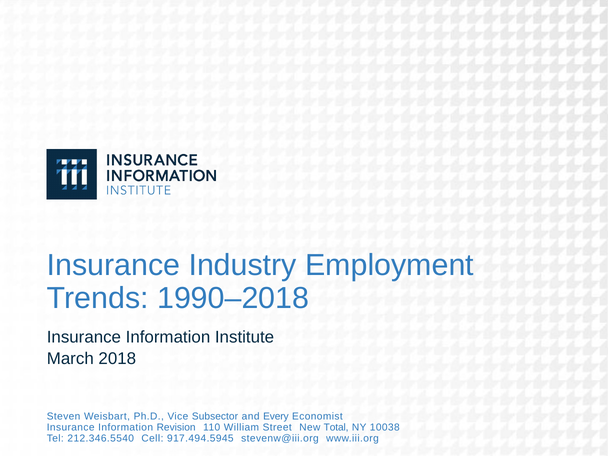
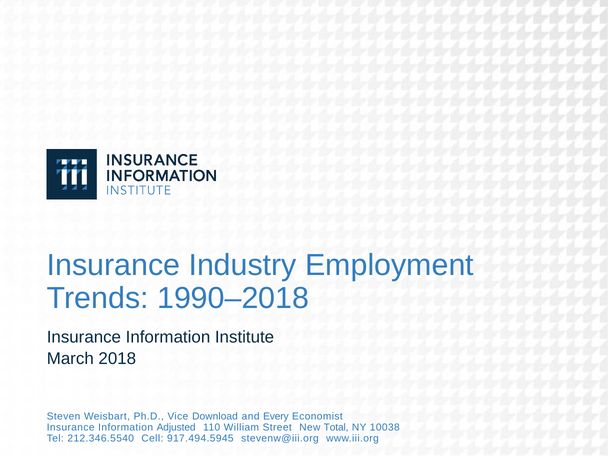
Subsector: Subsector -> Download
Revision: Revision -> Adjusted
